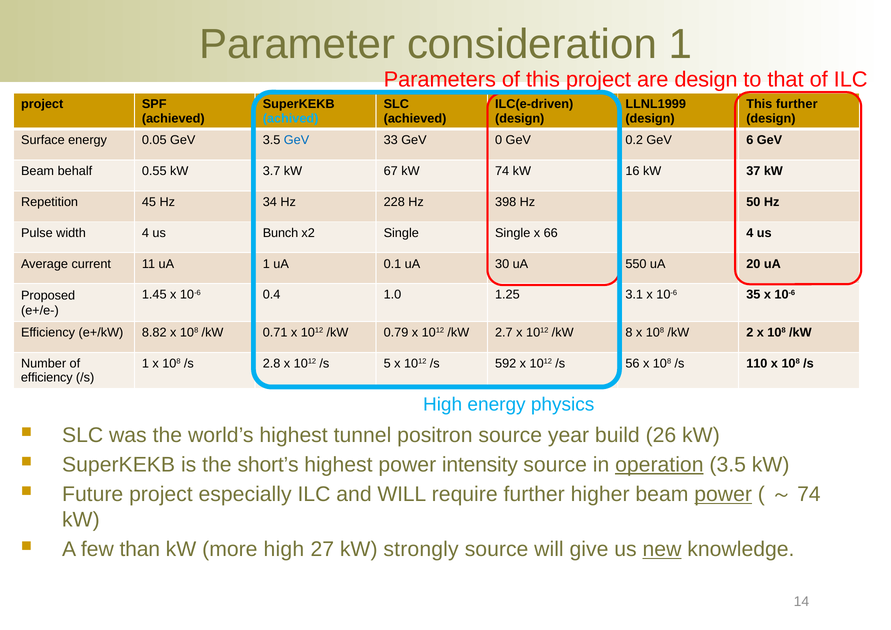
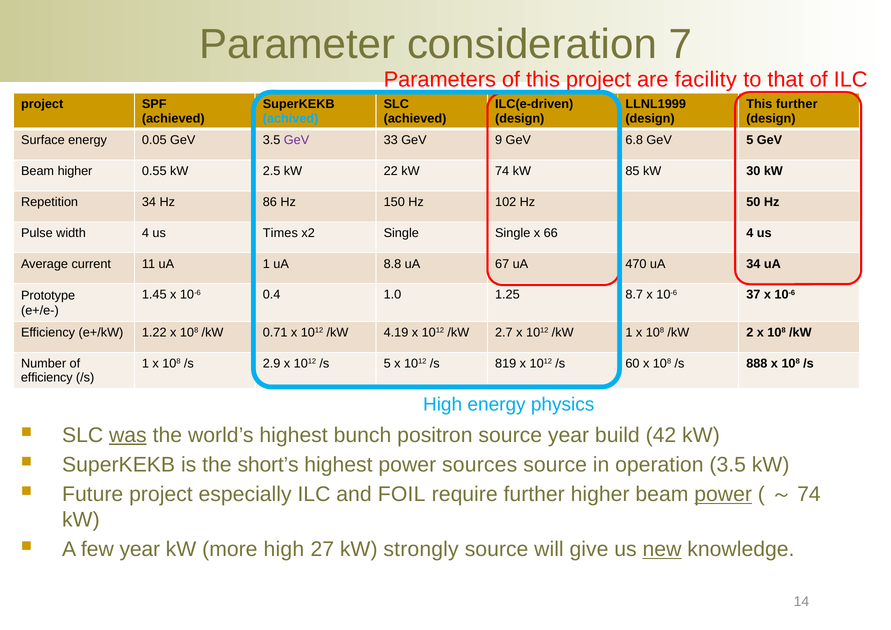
consideration 1: 1 -> 7
are design: design -> facility
GeV at (297, 140) colour: blue -> purple
0: 0 -> 9
0.2: 0.2 -> 6.8
GeV 6: 6 -> 5
Beam behalf: behalf -> higher
3.7: 3.7 -> 2.5
67: 67 -> 22
16: 16 -> 85
37: 37 -> 30
Repetition 45: 45 -> 34
34: 34 -> 86
228: 228 -> 150
398: 398 -> 102
Bunch: Bunch -> Times
0.1: 0.1 -> 8.8
30: 30 -> 67
550: 550 -> 470
uA 20: 20 -> 34
3.1: 3.1 -> 8.7
35: 35 -> 37
Proposed: Proposed -> Prototype
8.82: 8.82 -> 1.22
0.79: 0.79 -> 4.19
/kW 8: 8 -> 1
2.8: 2.8 -> 2.9
592: 592 -> 819
56: 56 -> 60
110: 110 -> 888
was underline: none -> present
tunnel: tunnel -> bunch
26: 26 -> 42
intensity: intensity -> sources
operation underline: present -> none
and WILL: WILL -> FOIL
few than: than -> year
